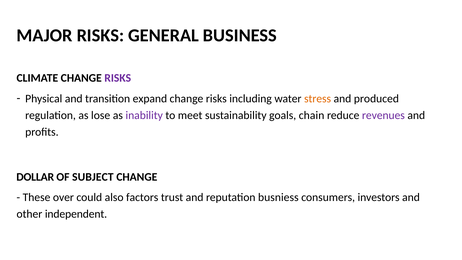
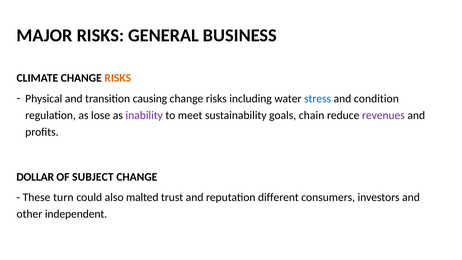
RISKS at (118, 78) colour: purple -> orange
expand: expand -> causing
stress colour: orange -> blue
produced: produced -> condition
over: over -> turn
factors: factors -> malted
busniess: busniess -> different
